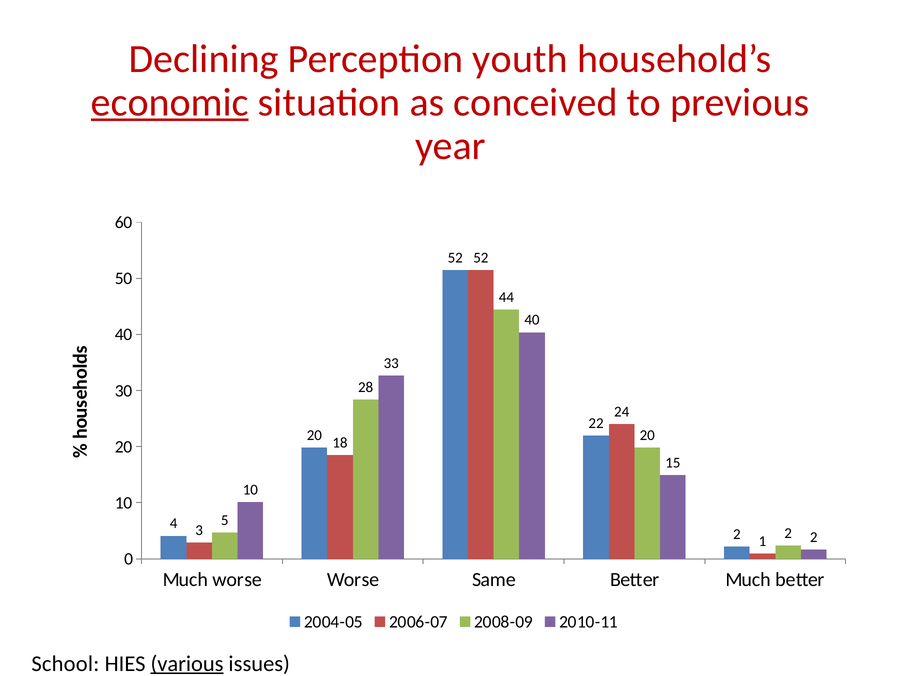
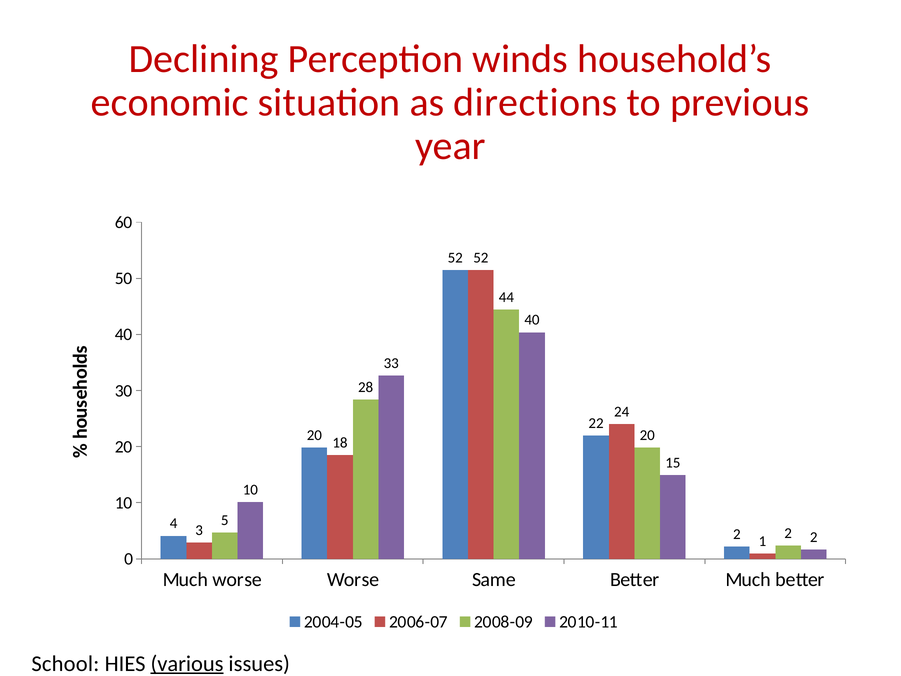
youth: youth -> winds
economic underline: present -> none
conceived: conceived -> directions
